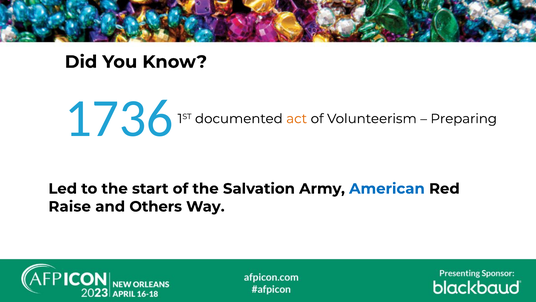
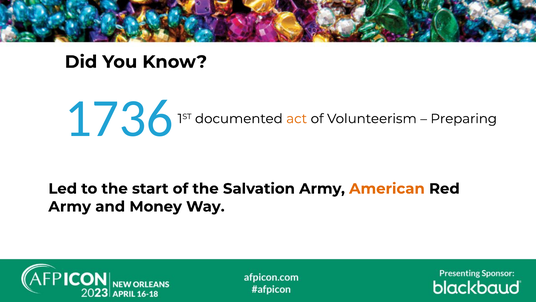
American colour: blue -> orange
Raise at (70, 206): Raise -> Army
Others: Others -> Money
